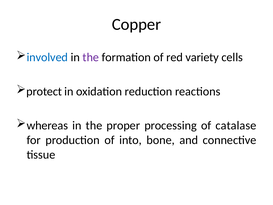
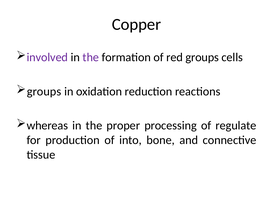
involved colour: blue -> purple
red variety: variety -> groups
protect at (44, 91): protect -> groups
catalase: catalase -> regulate
